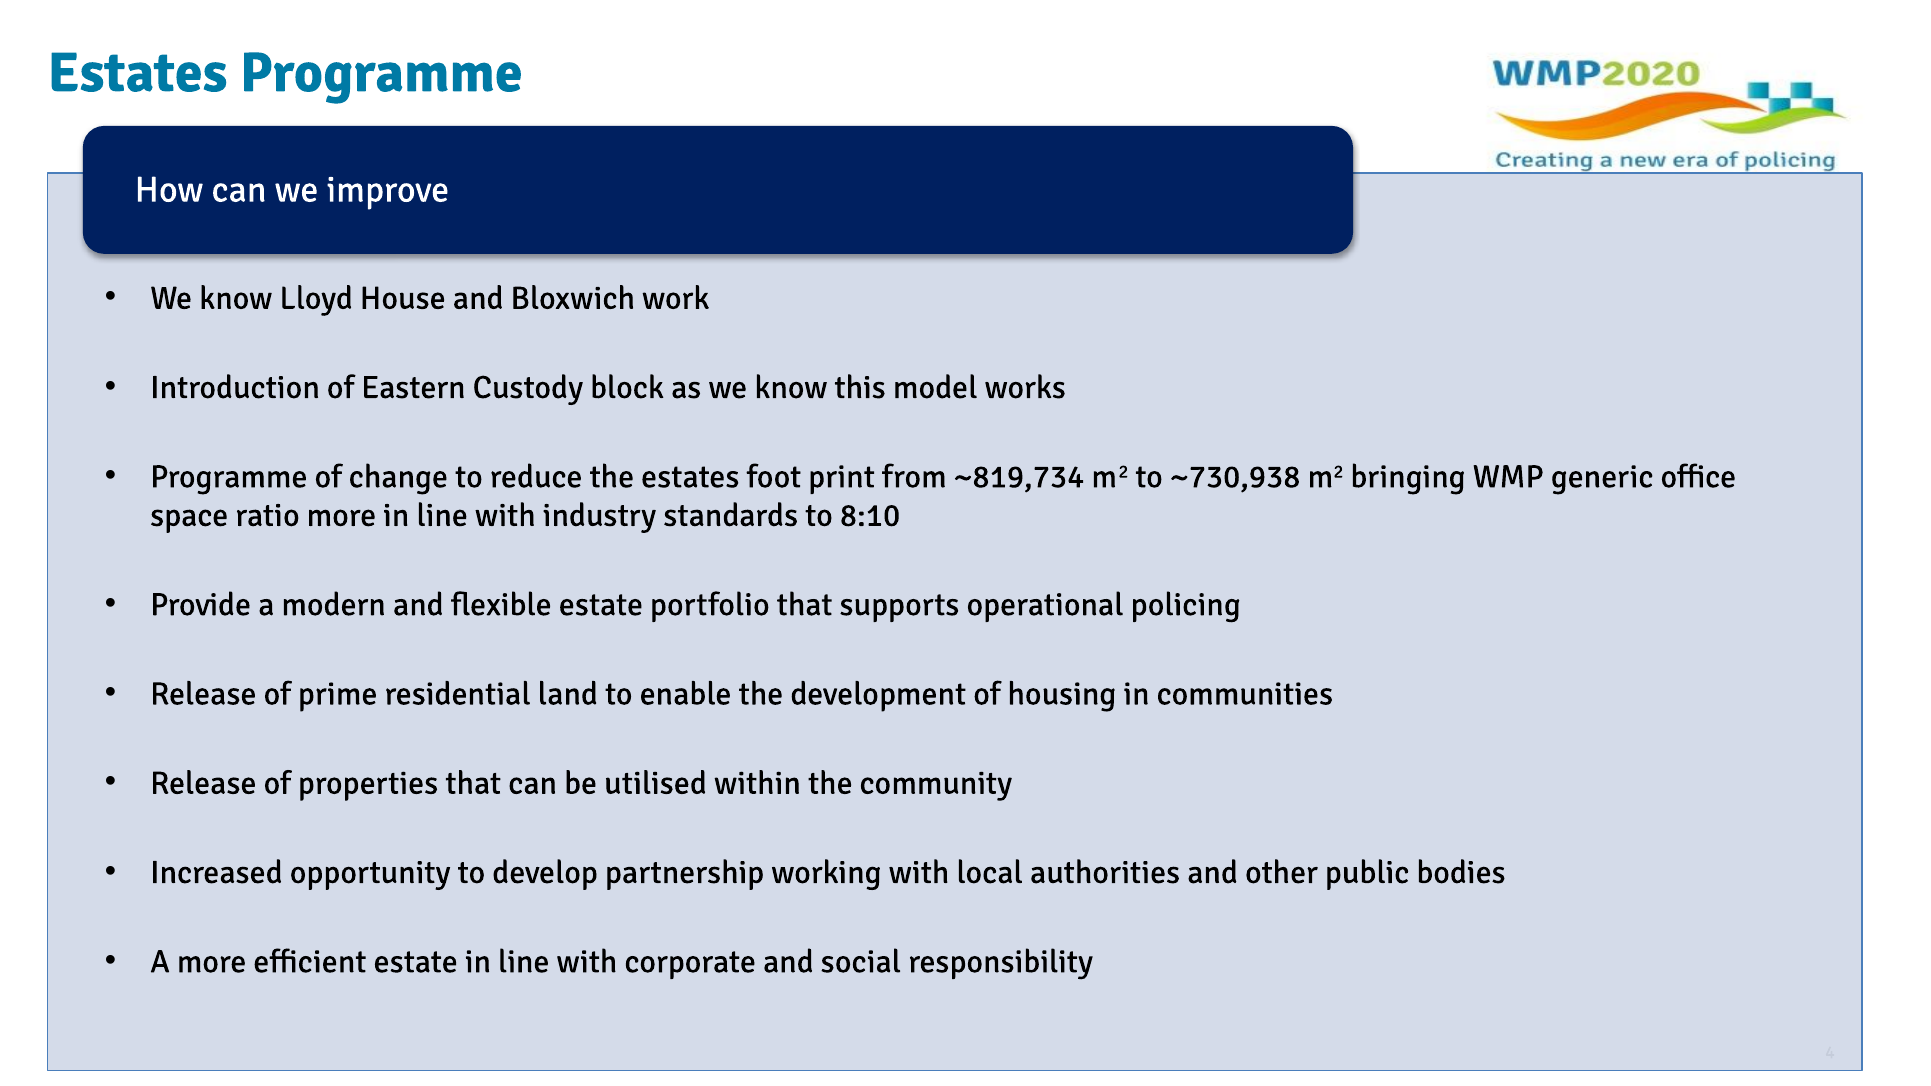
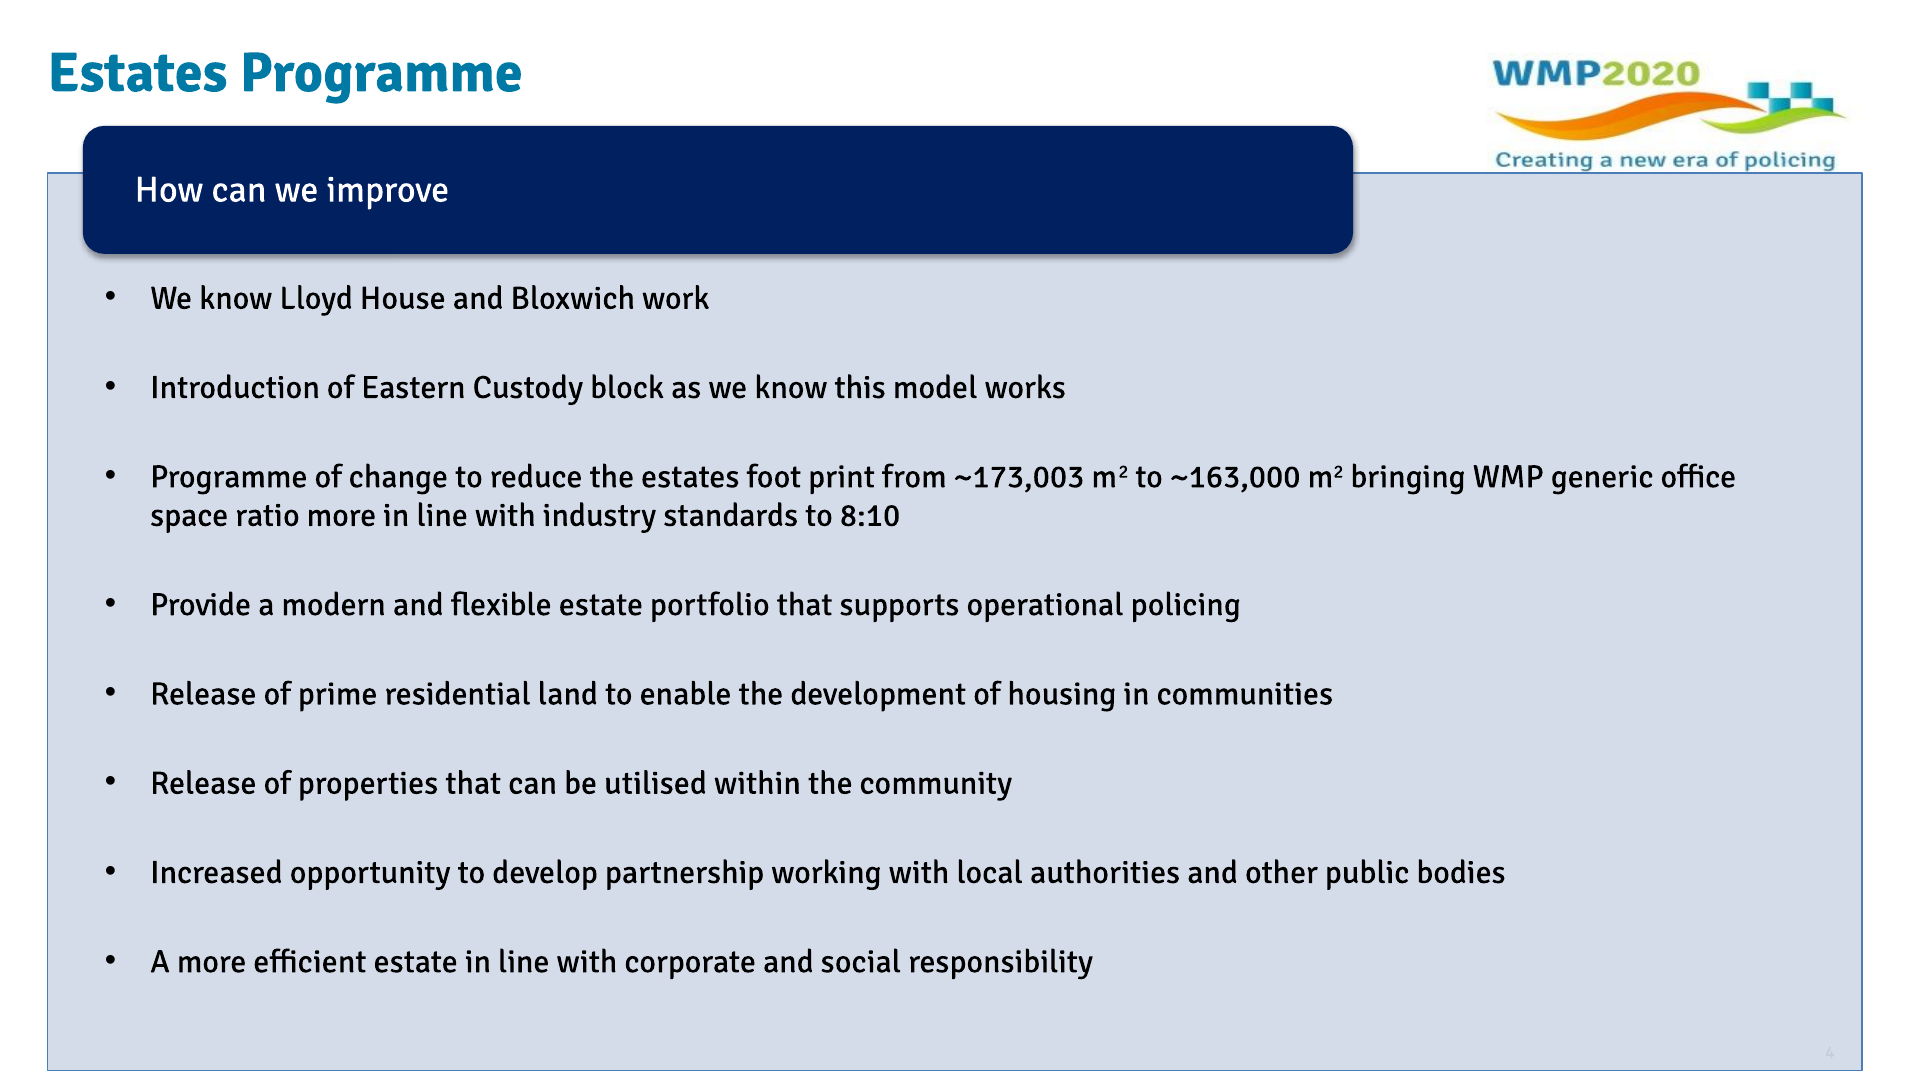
~819,734: ~819,734 -> ~173,003
~730,938: ~730,938 -> ~163,000
